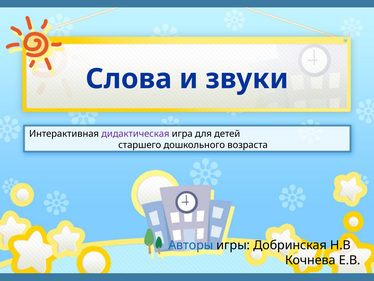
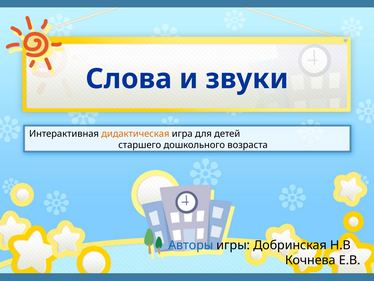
дидактическая colour: purple -> orange
